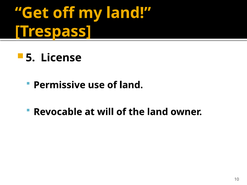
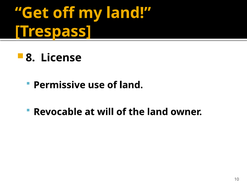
5: 5 -> 8
